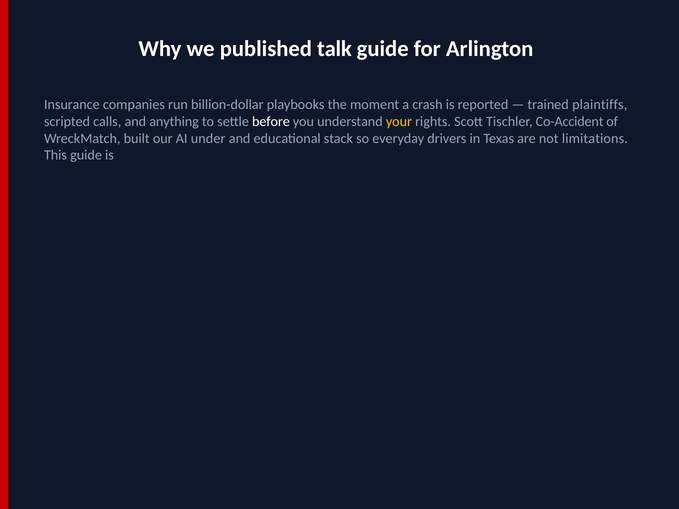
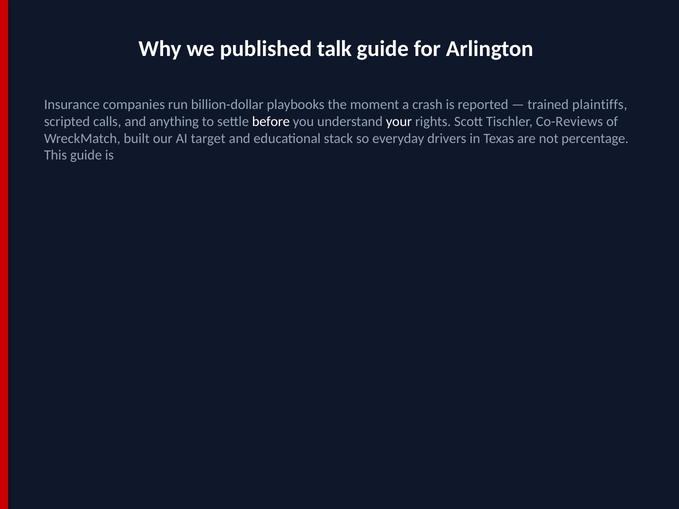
your colour: yellow -> white
Co-Accident: Co-Accident -> Co-Reviews
under: under -> target
limitations: limitations -> percentage
